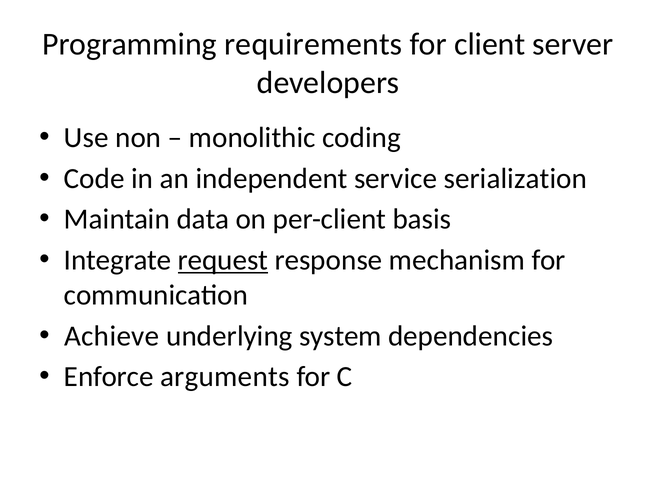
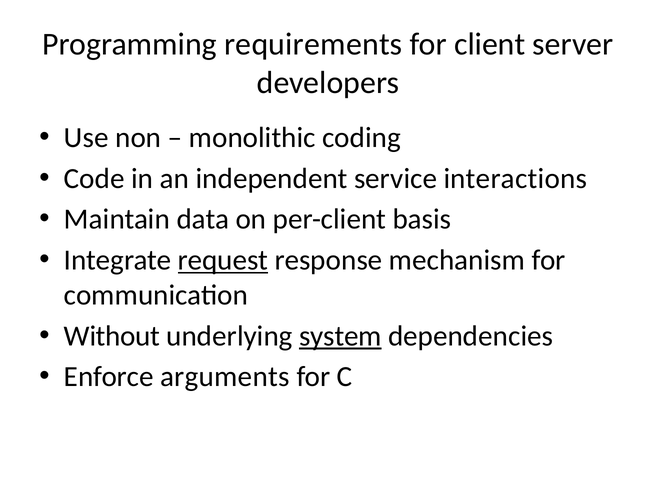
serialization: serialization -> interactions
Achieve: Achieve -> Without
system underline: none -> present
